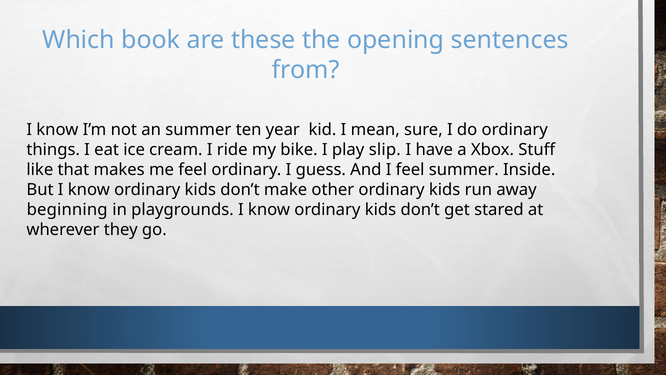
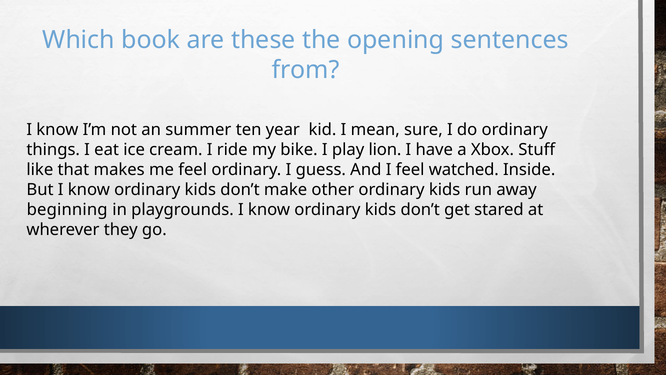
slip: slip -> lion
feel summer: summer -> watched
